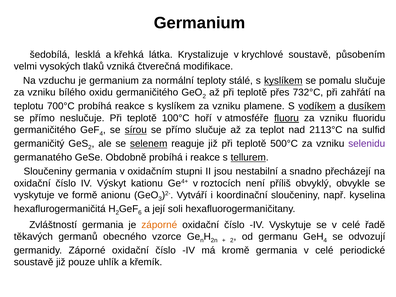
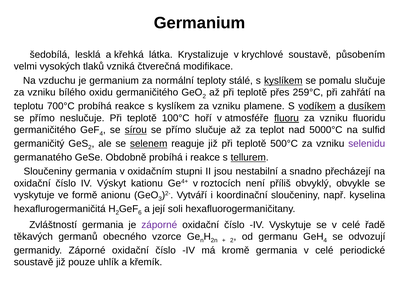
732°C: 732°C -> 259°C
2113°C: 2113°C -> 5000°C
záporné at (159, 225) colour: orange -> purple
